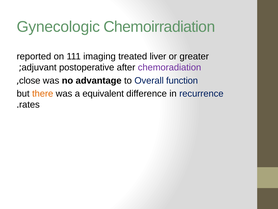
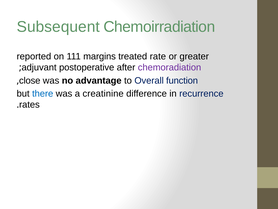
Gynecologic: Gynecologic -> Subsequent
imaging: imaging -> margins
liver: liver -> rate
there colour: orange -> blue
equivalent: equivalent -> creatinine
